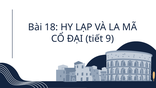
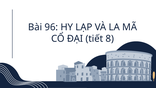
18: 18 -> 96
9: 9 -> 8
